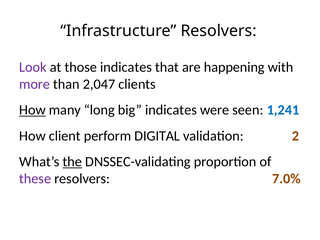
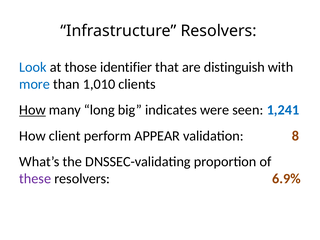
Look colour: purple -> blue
those indicates: indicates -> identifier
happening: happening -> distinguish
more colour: purple -> blue
2,047: 2,047 -> 1,010
DIGITAL: DIGITAL -> APPEAR
2: 2 -> 8
the underline: present -> none
7.0%: 7.0% -> 6.9%
